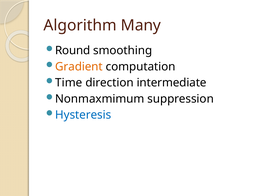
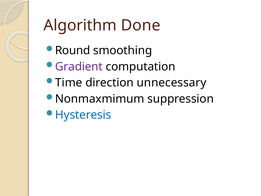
Many: Many -> Done
Gradient colour: orange -> purple
intermediate: intermediate -> unnecessary
